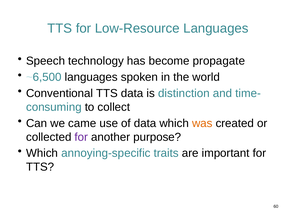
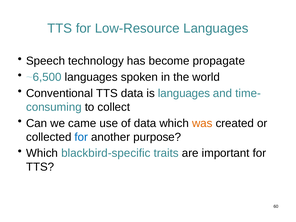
is distinction: distinction -> languages
for at (81, 137) colour: purple -> blue
annoying-specific: annoying-specific -> blackbird-specific
